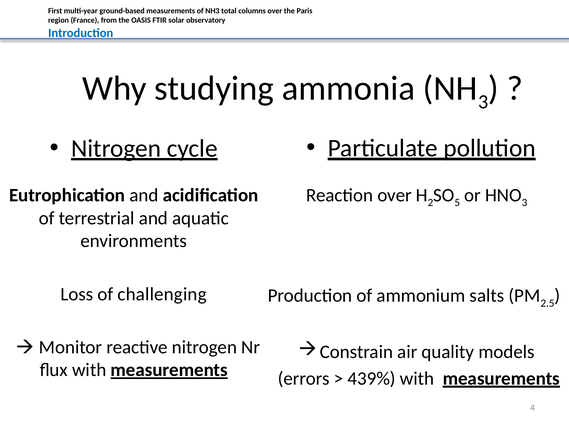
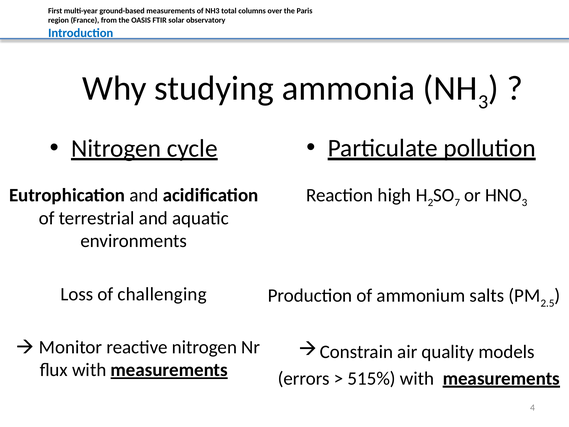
Reaction over: over -> high
5: 5 -> 7
439%: 439% -> 515%
